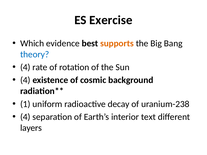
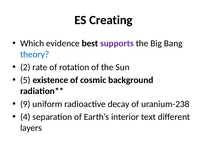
Exercise: Exercise -> Creating
supports colour: orange -> purple
4 at (25, 67): 4 -> 2
4 at (25, 80): 4 -> 5
1: 1 -> 9
